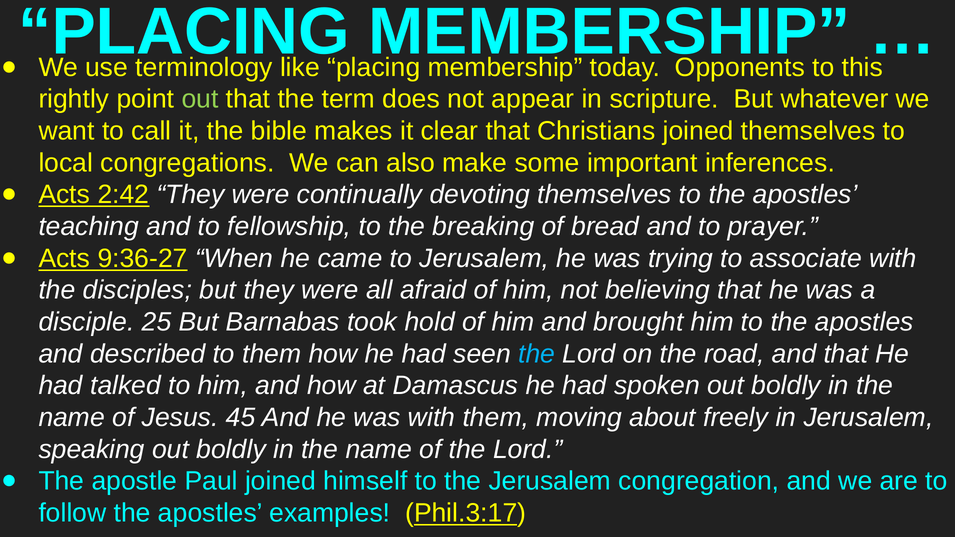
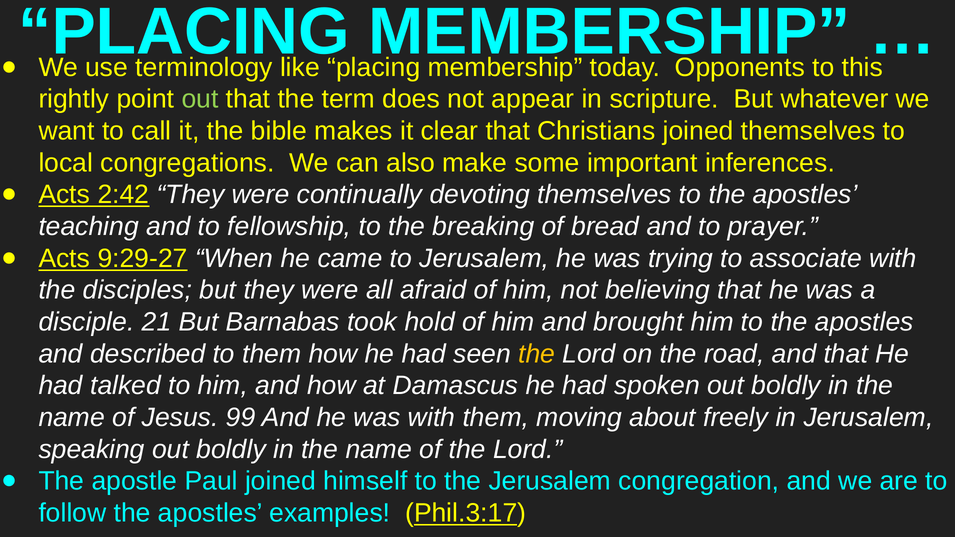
9:36-27: 9:36-27 -> 9:29-27
25: 25 -> 21
the at (537, 354) colour: light blue -> yellow
45: 45 -> 99
